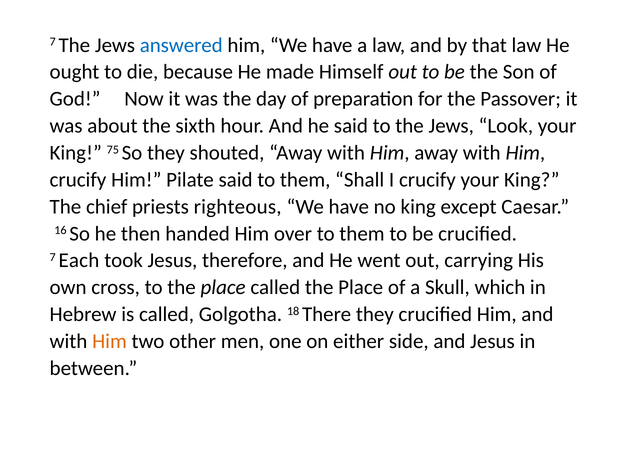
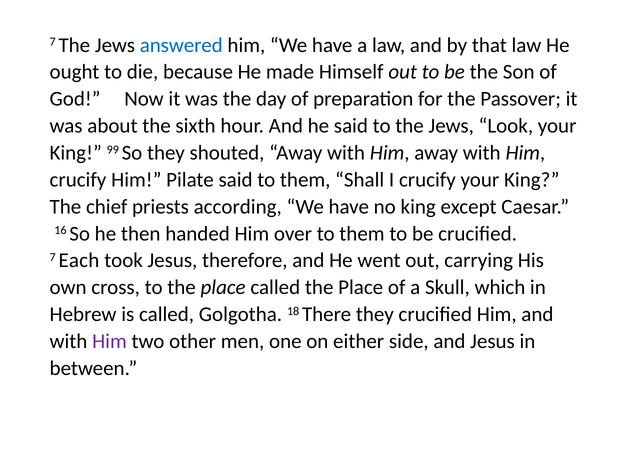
75: 75 -> 99
righteous: righteous -> according
Him at (109, 342) colour: orange -> purple
